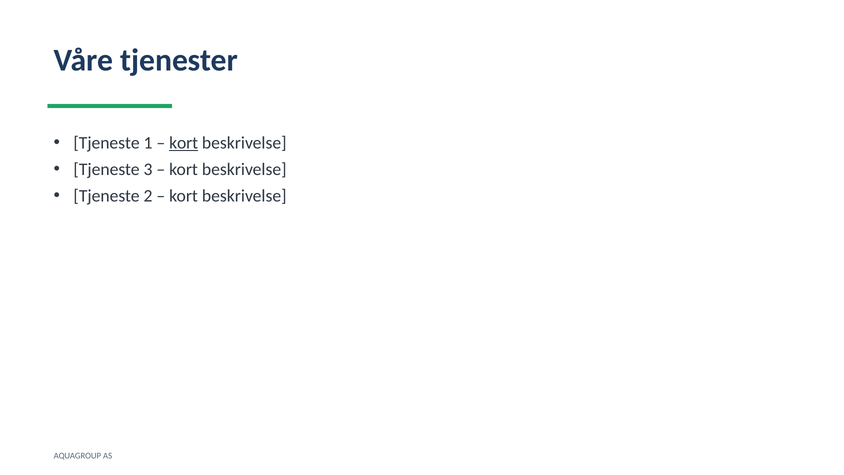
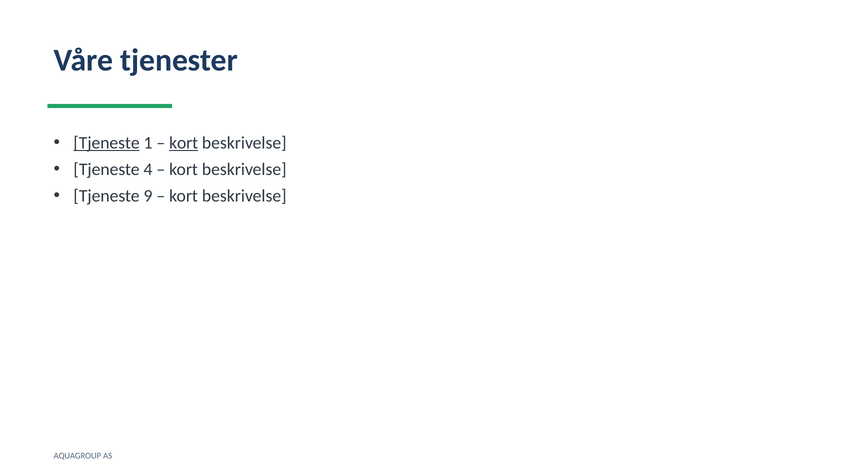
Tjeneste at (107, 143) underline: none -> present
3: 3 -> 4
2: 2 -> 9
